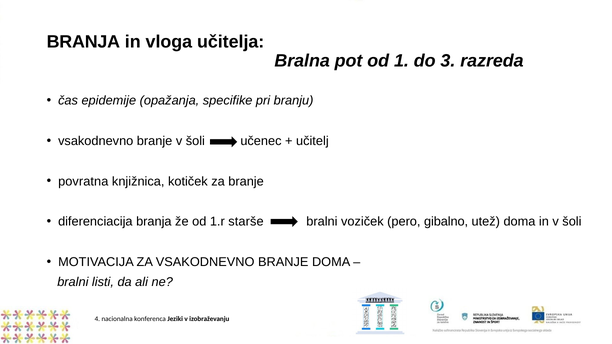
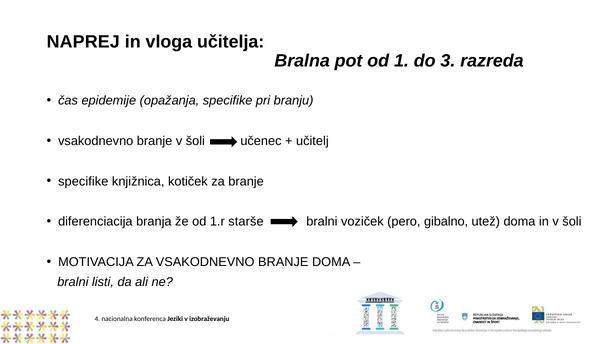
BRANJA at (83, 42): BRANJA -> NAPREJ
povratna at (83, 181): povratna -> specifike
